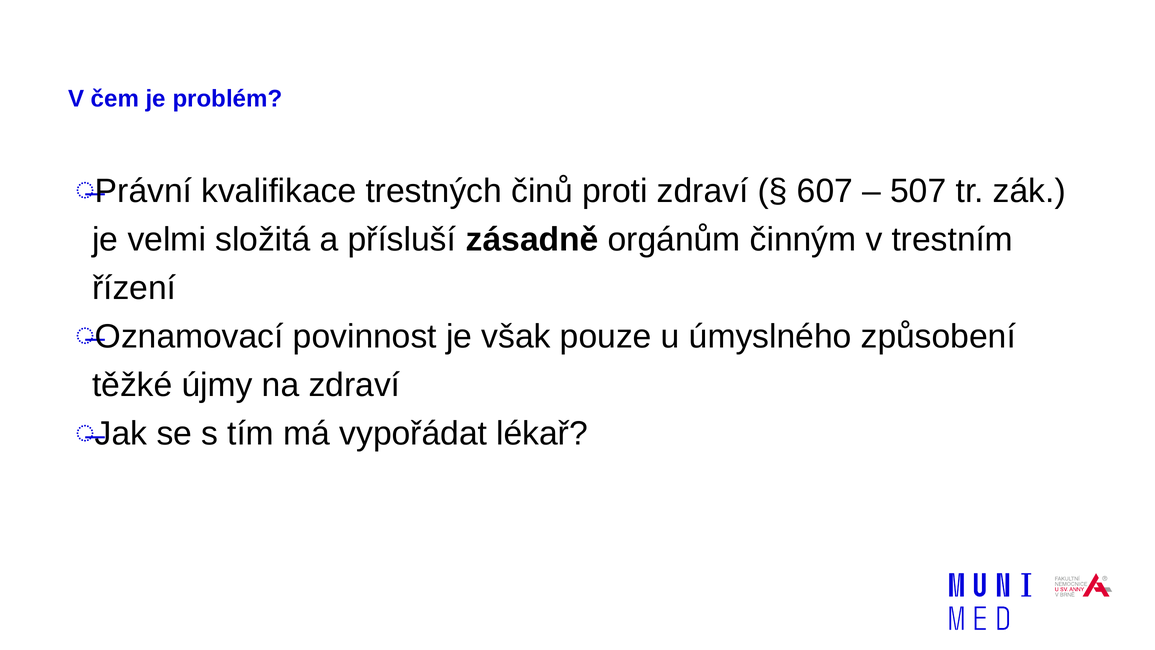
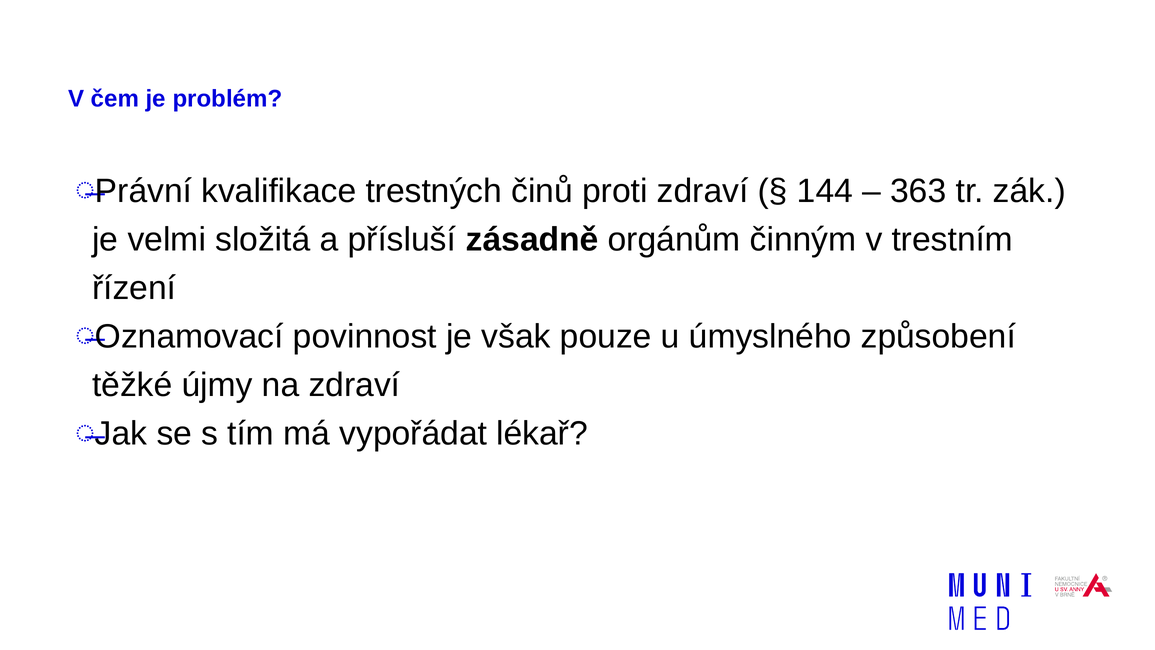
607: 607 -> 144
507: 507 -> 363
